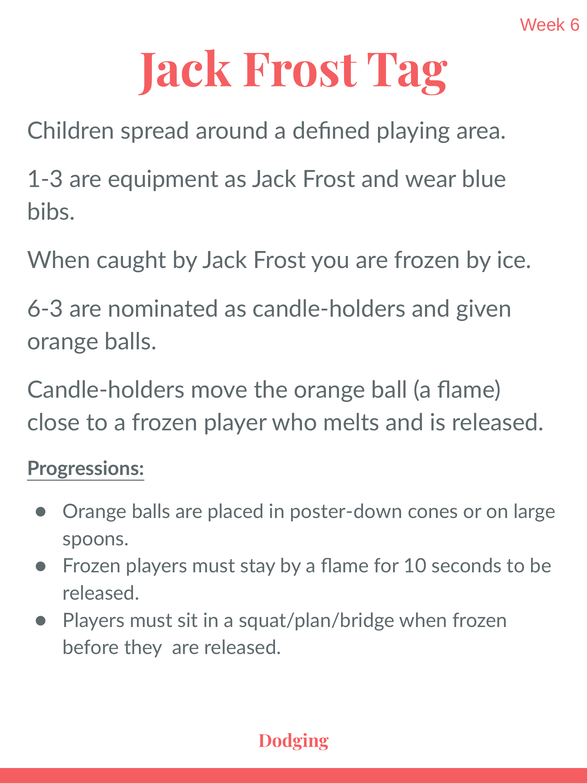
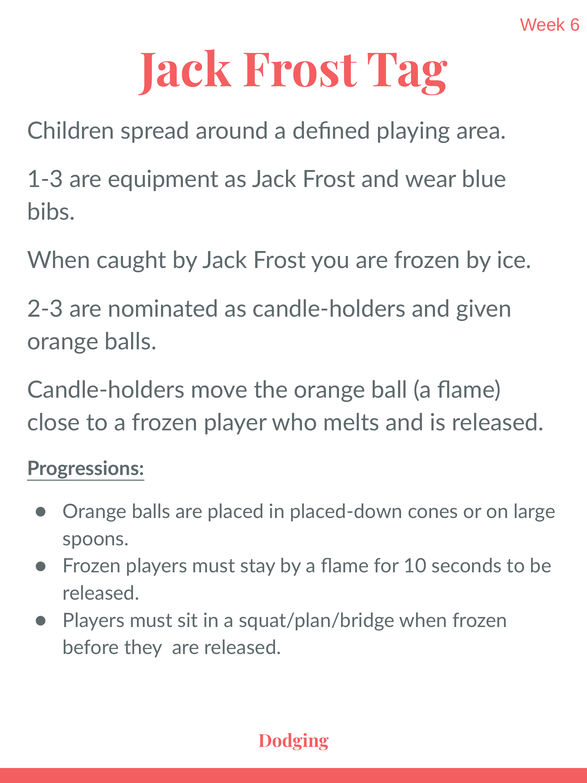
6-3: 6-3 -> 2-3
poster-down: poster-down -> placed-down
